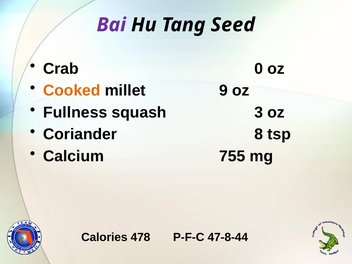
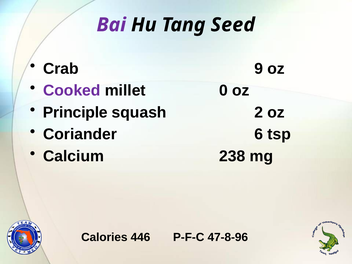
0: 0 -> 9
Cooked colour: orange -> purple
9: 9 -> 0
Fullness: Fullness -> Principle
3: 3 -> 2
8: 8 -> 6
755: 755 -> 238
478: 478 -> 446
47-8-44: 47-8-44 -> 47-8-96
